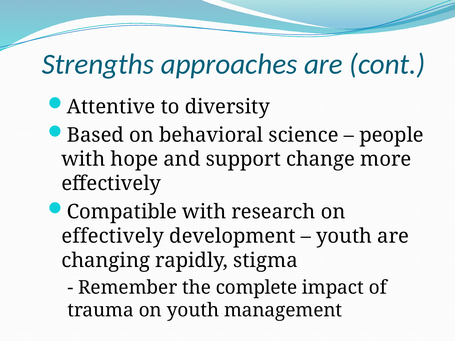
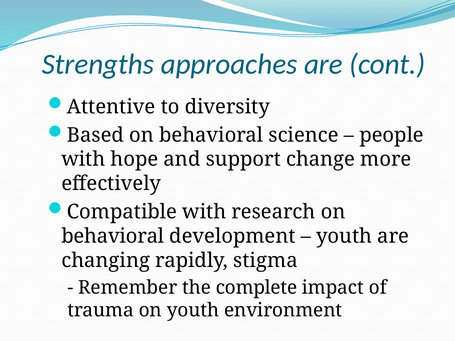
effectively at (113, 236): effectively -> behavioral
management: management -> environment
